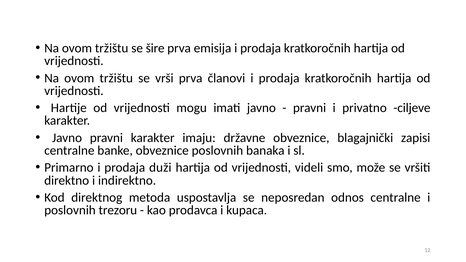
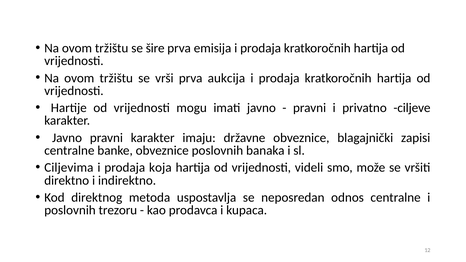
članovi: članovi -> aukcija
Primarno: Primarno -> Ciljevima
duži: duži -> koja
